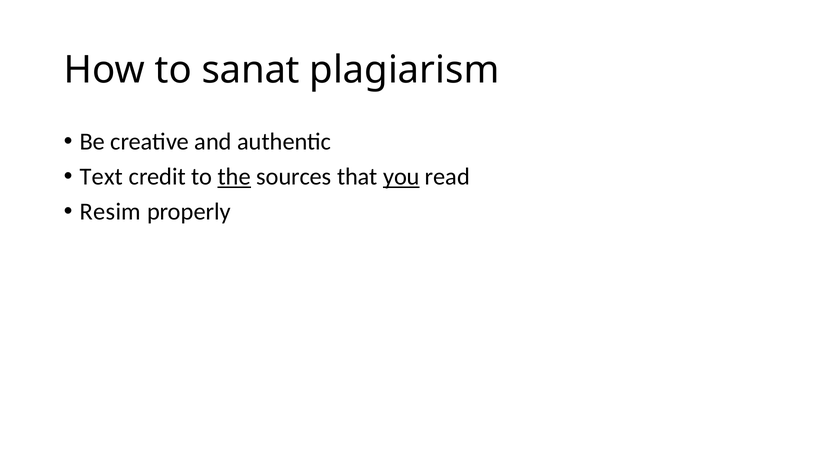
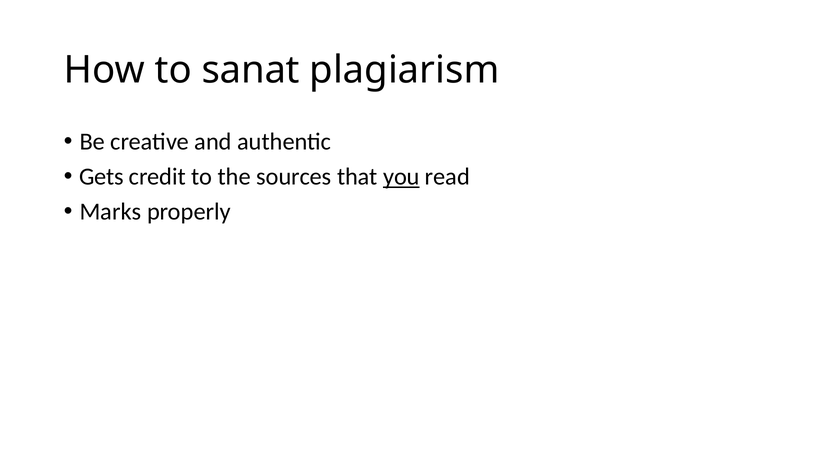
Text: Text -> Gets
the underline: present -> none
Resim: Resim -> Marks
